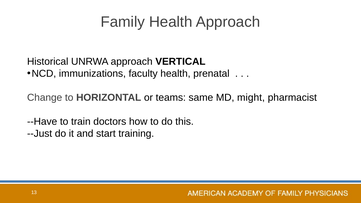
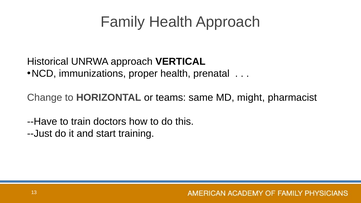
faculty: faculty -> proper
